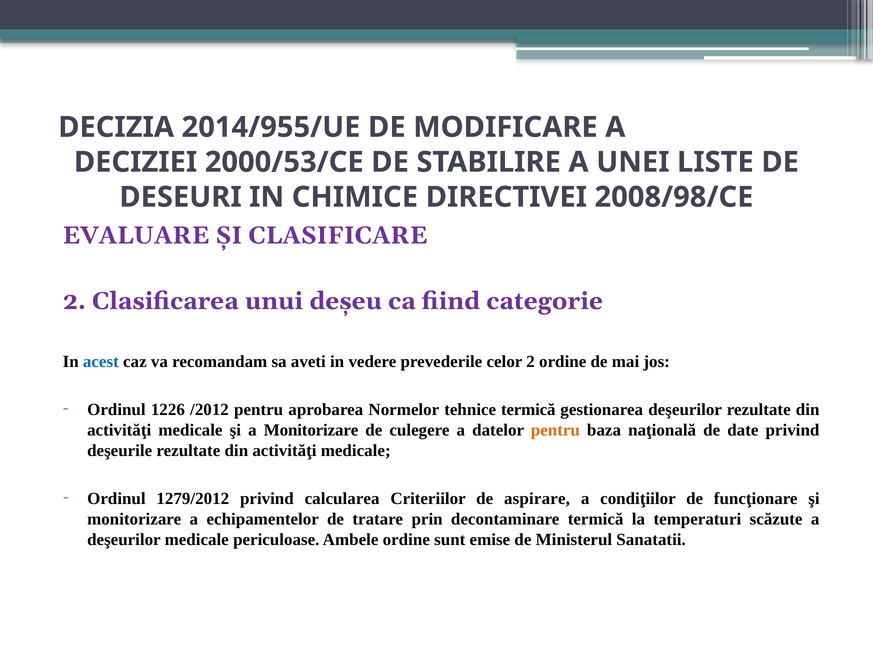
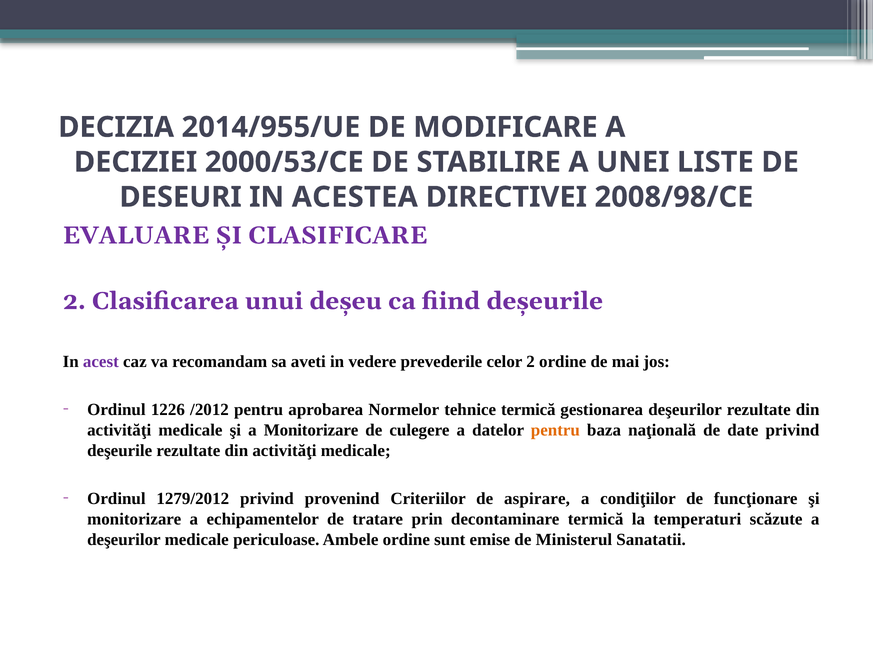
CHIMICE: CHIMICE -> ACESTEA
categorie: categorie -> deșeurile
acest colour: blue -> purple
calcularea: calcularea -> provenind
